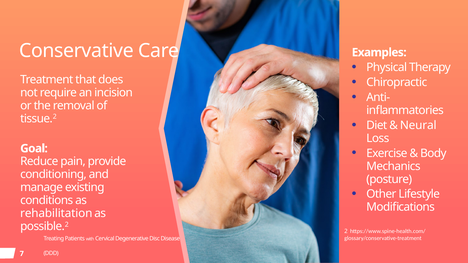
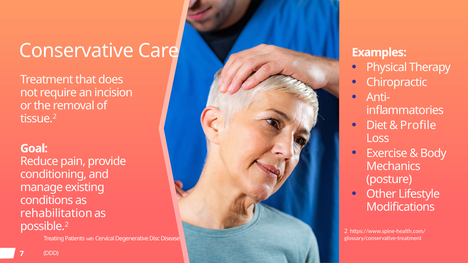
Neural: Neural -> Profile
